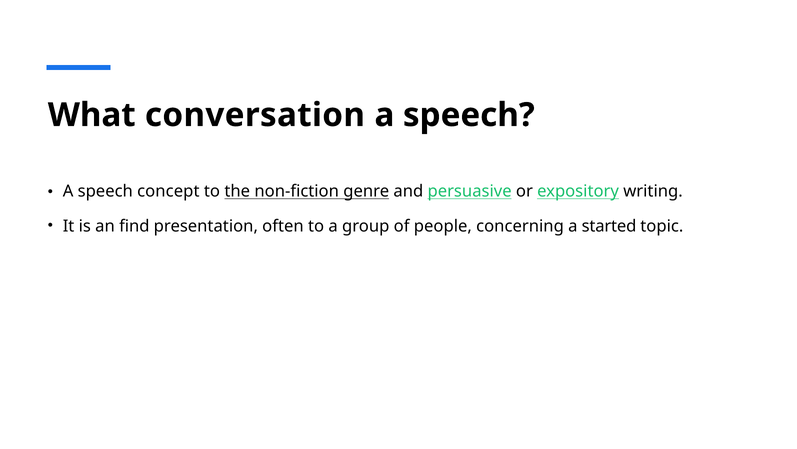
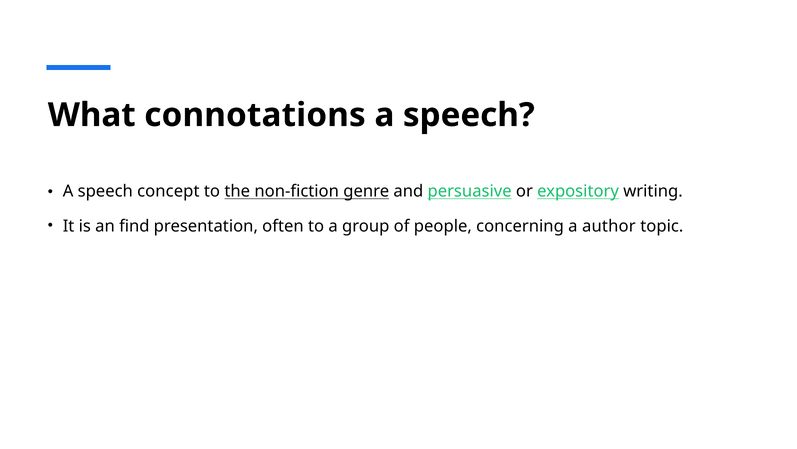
conversation: conversation -> connotations
started: started -> author
